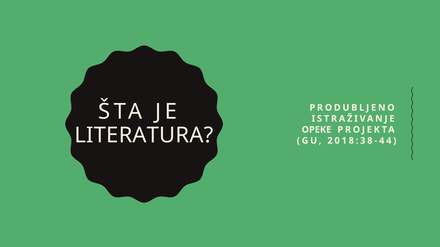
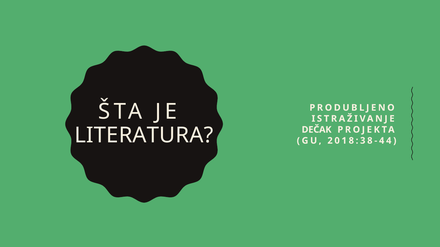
OPEKE: OPEKE -> DEČAK
